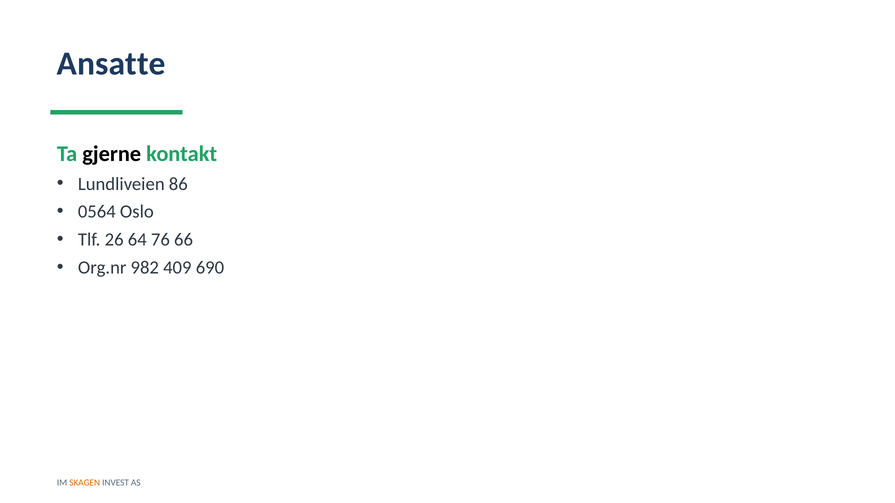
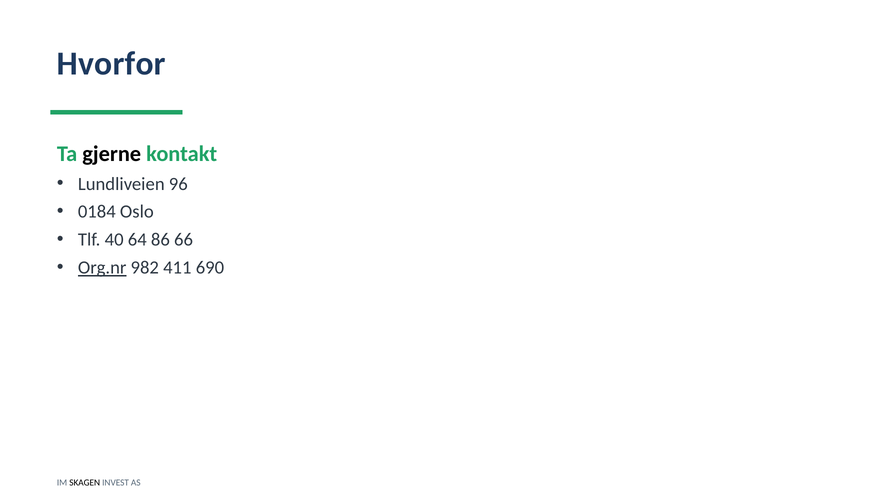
Ansatte: Ansatte -> Hvorfor
86: 86 -> 96
0564: 0564 -> 0184
26: 26 -> 40
76: 76 -> 86
Org.nr underline: none -> present
409: 409 -> 411
SKAGEN colour: orange -> black
